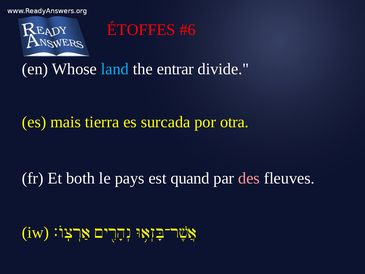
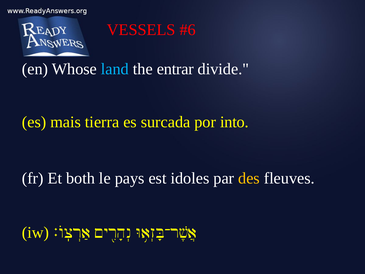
ÉTOFFES: ÉTOFFES -> VESSELS
otra: otra -> into
quand: quand -> idoles
des colour: pink -> yellow
